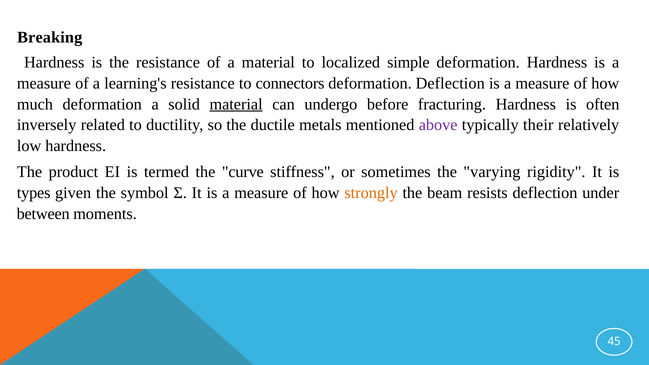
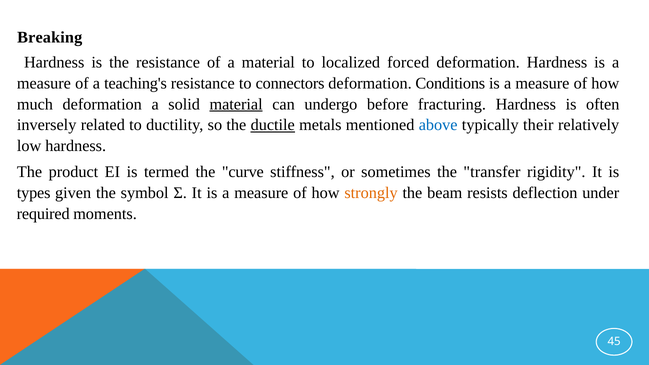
simple: simple -> forced
learning's: learning's -> teaching's
deformation Deflection: Deflection -> Conditions
ductile underline: none -> present
above colour: purple -> blue
varying: varying -> transfer
between: between -> required
